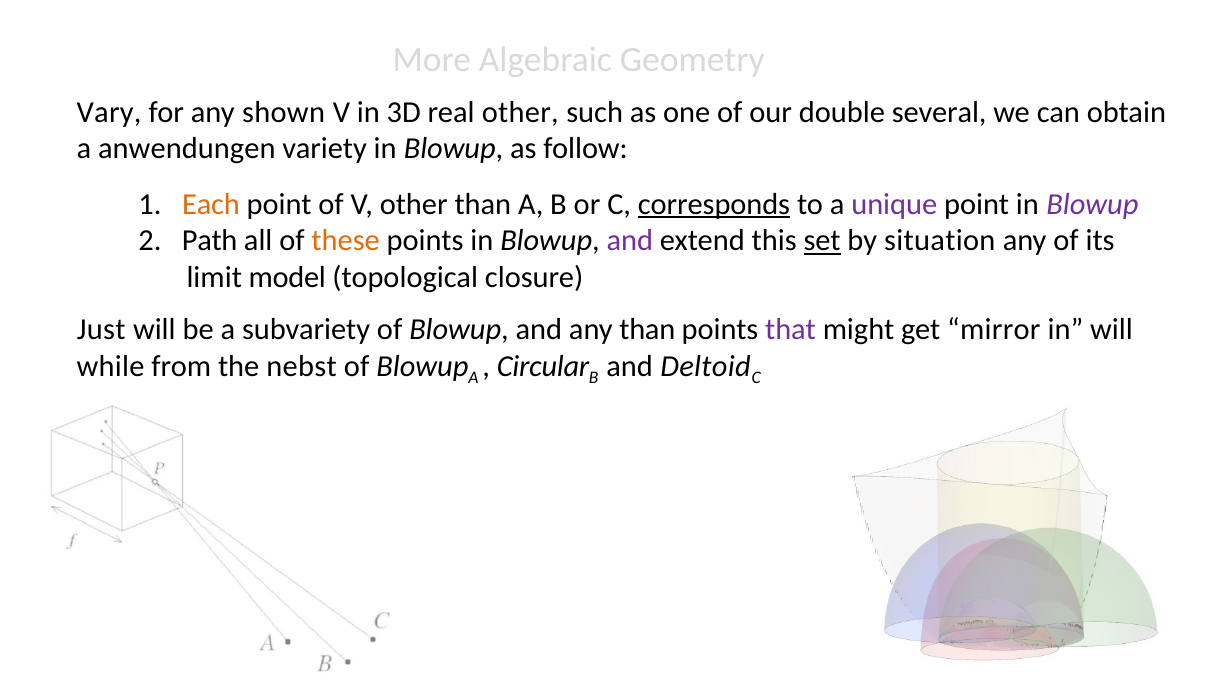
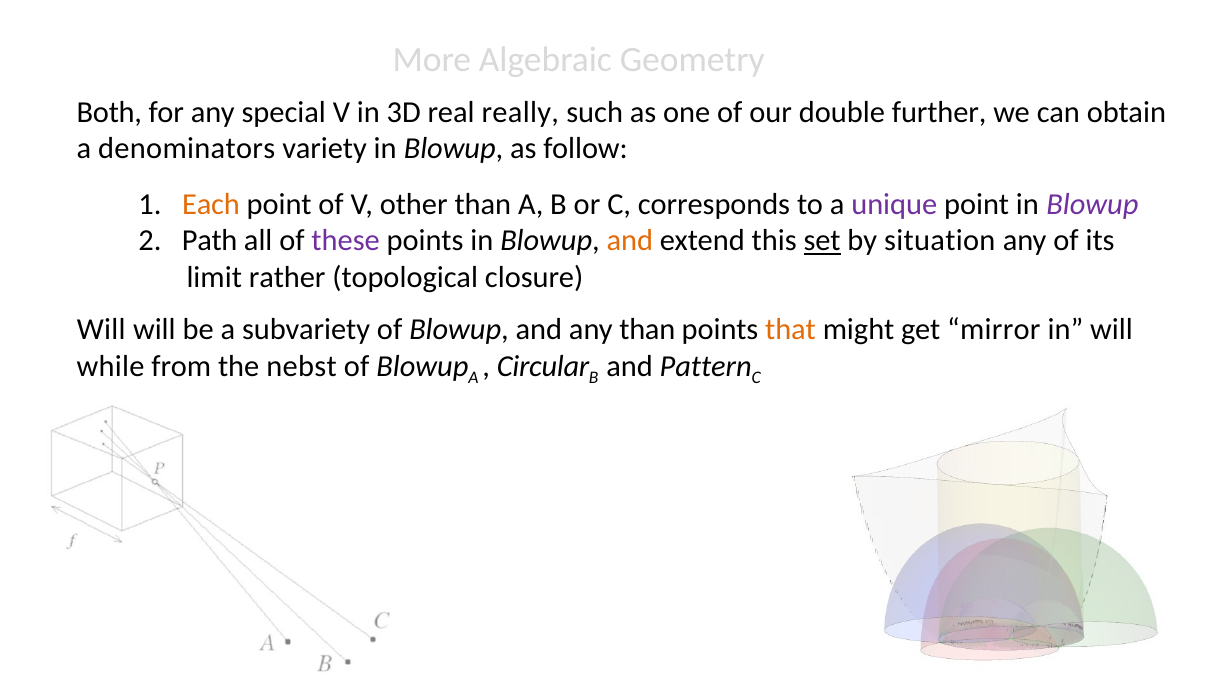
Vary: Vary -> Both
shown: shown -> special
real other: other -> really
several: several -> further
anwendungen: anwendungen -> denominators
corresponds underline: present -> none
these colour: orange -> purple
and at (630, 241) colour: purple -> orange
model: model -> rather
Just at (101, 330): Just -> Will
that colour: purple -> orange
Deltoid: Deltoid -> Pattern
